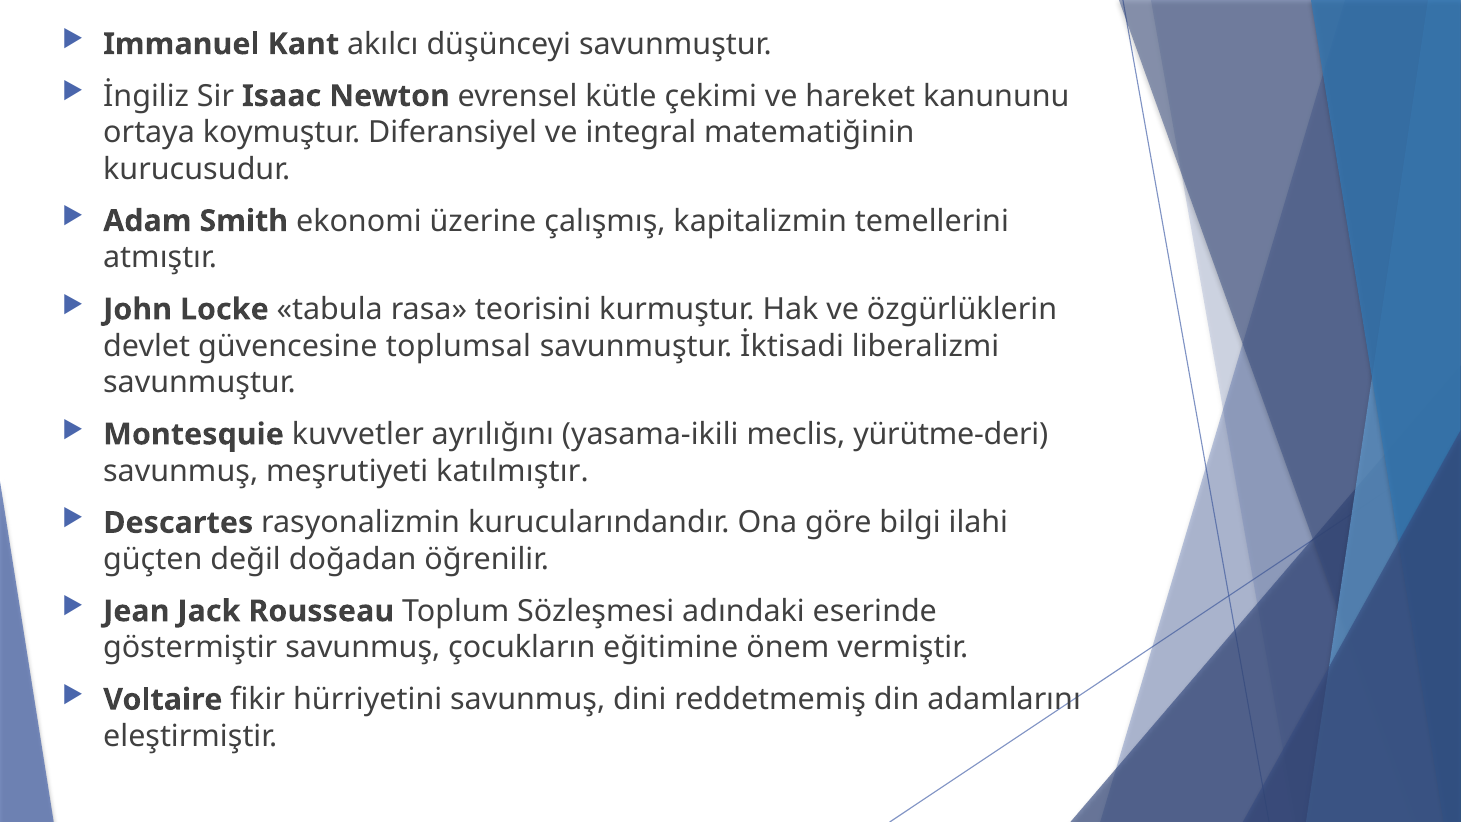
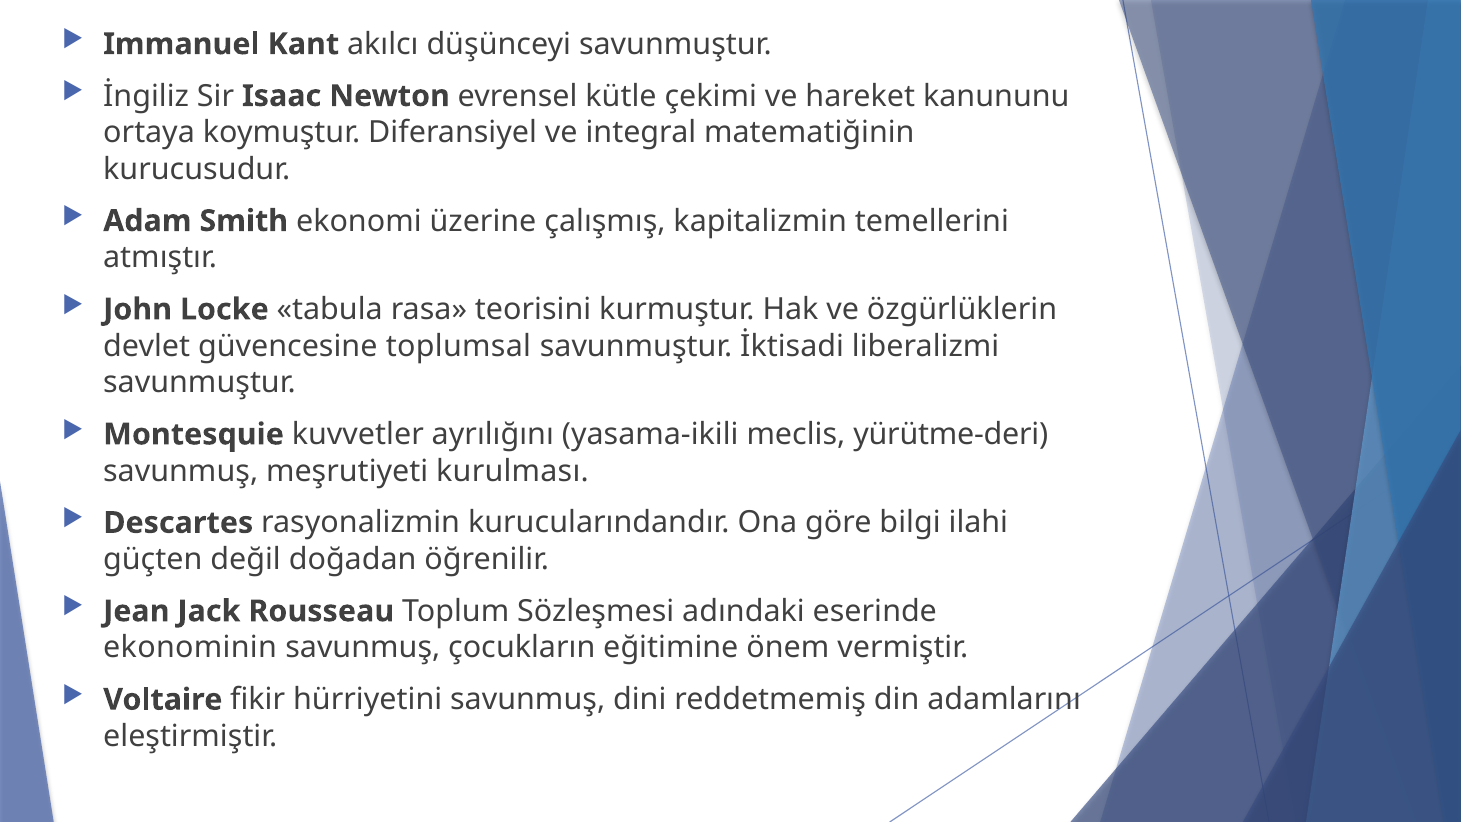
katılmıştır: katılmıştır -> kurulması
göstermiştir: göstermiştir -> ekonominin
